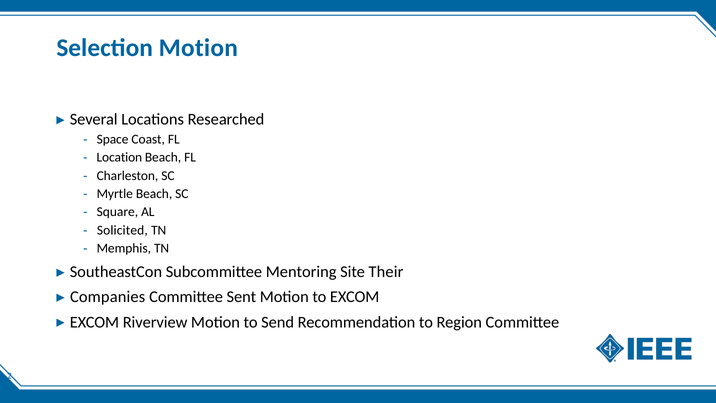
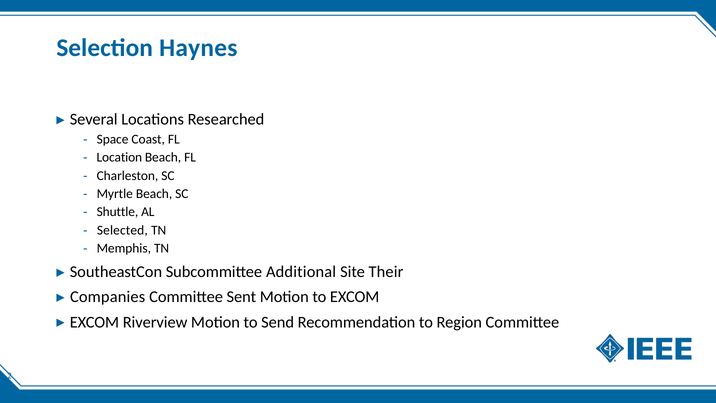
Selection Motion: Motion -> Haynes
Square: Square -> Shuttle
Solicited: Solicited -> Selected
Mentoring: Mentoring -> Additional
